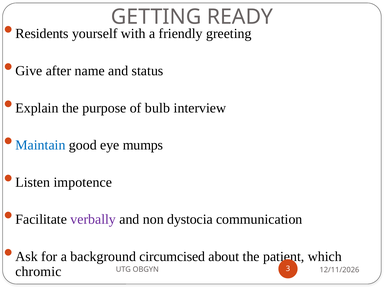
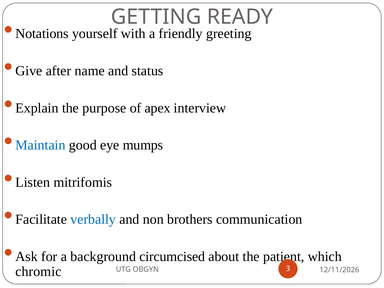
Residents: Residents -> Notations
bulb: bulb -> apex
impotence: impotence -> mitrifomis
verbally colour: purple -> blue
dystocia: dystocia -> brothers
